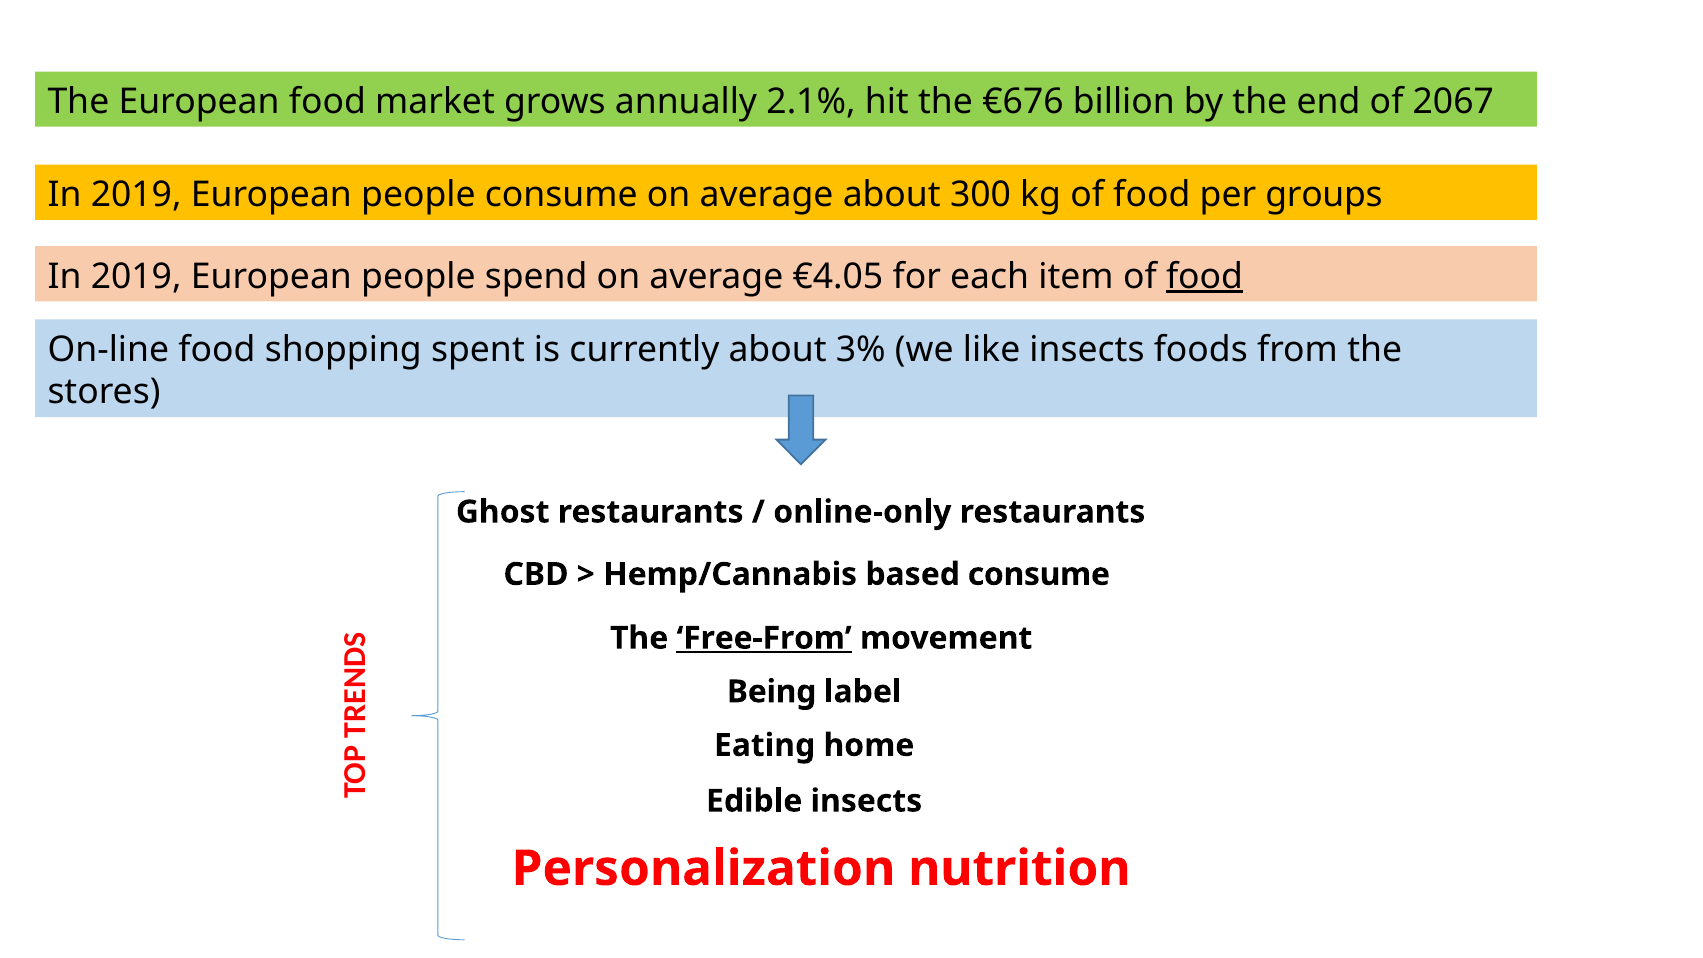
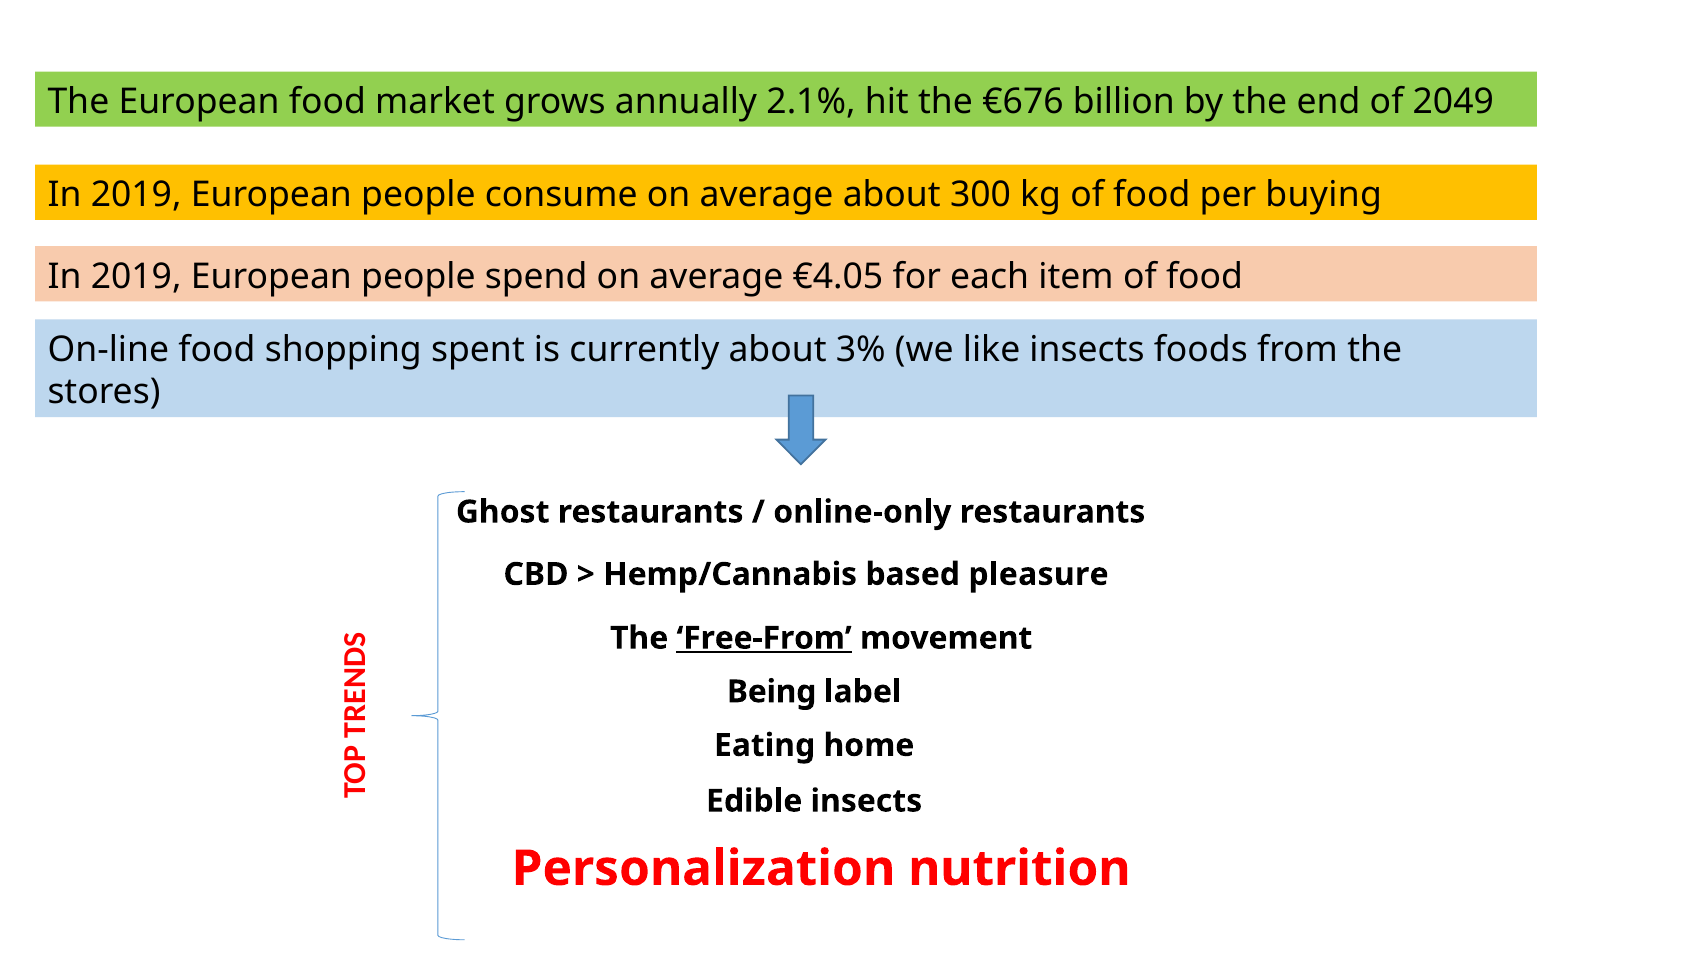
2067: 2067 -> 2049
groups: groups -> buying
food at (1205, 276) underline: present -> none
based consume: consume -> pleasure
